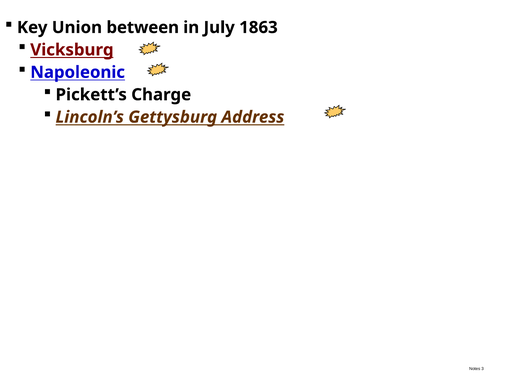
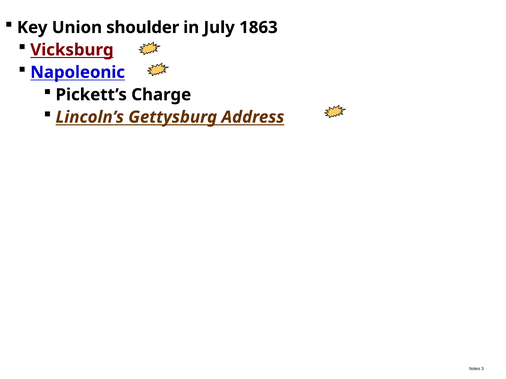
between: between -> shoulder
